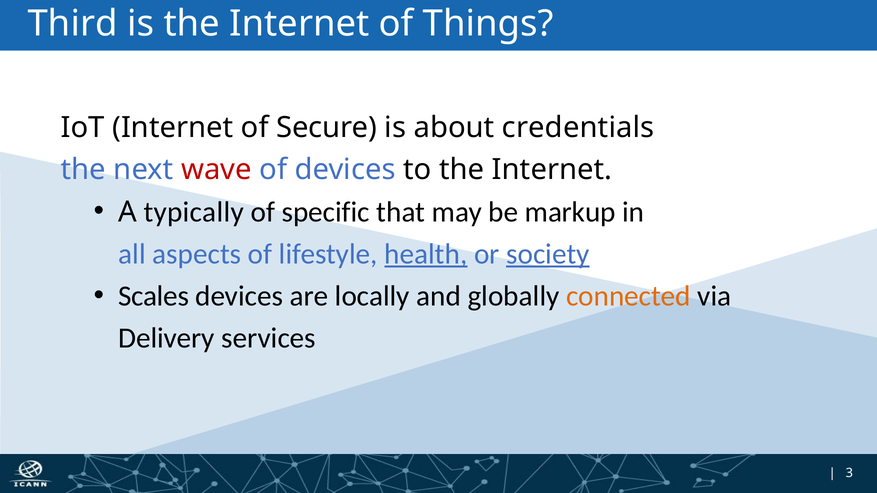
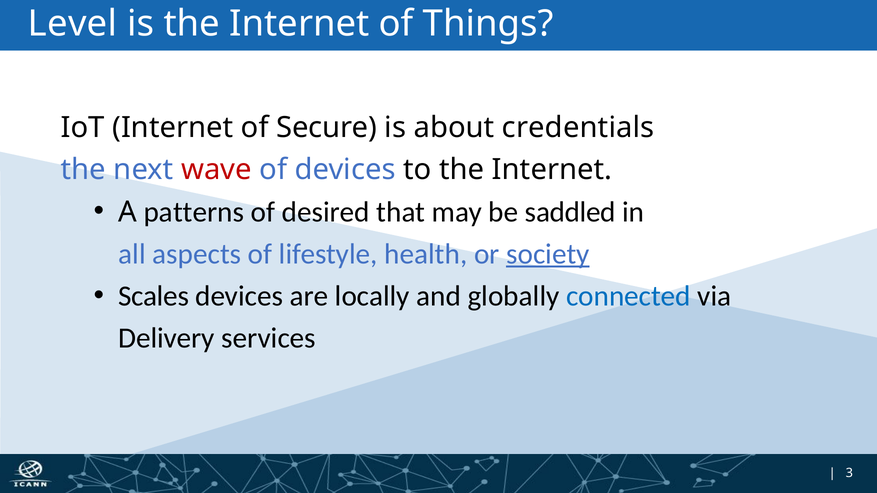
Third: Third -> Level
typically: typically -> patterns
specific: specific -> desired
markup: markup -> saddled
health underline: present -> none
connected colour: orange -> blue
